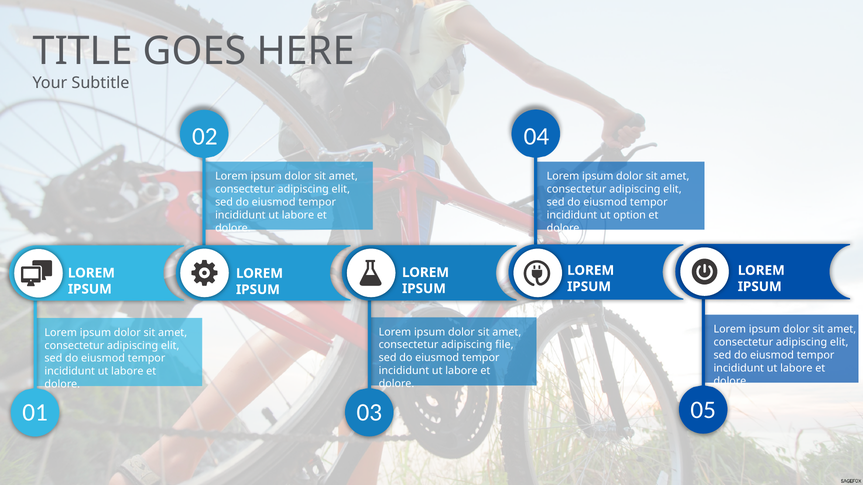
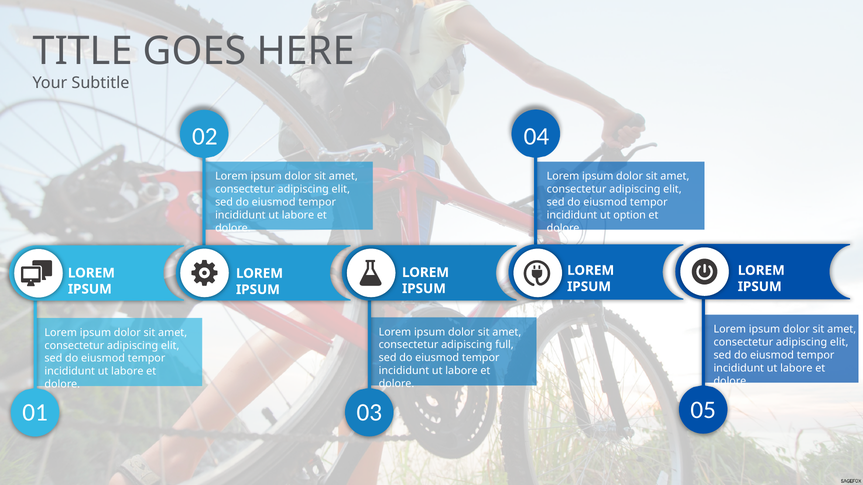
file: file -> full
